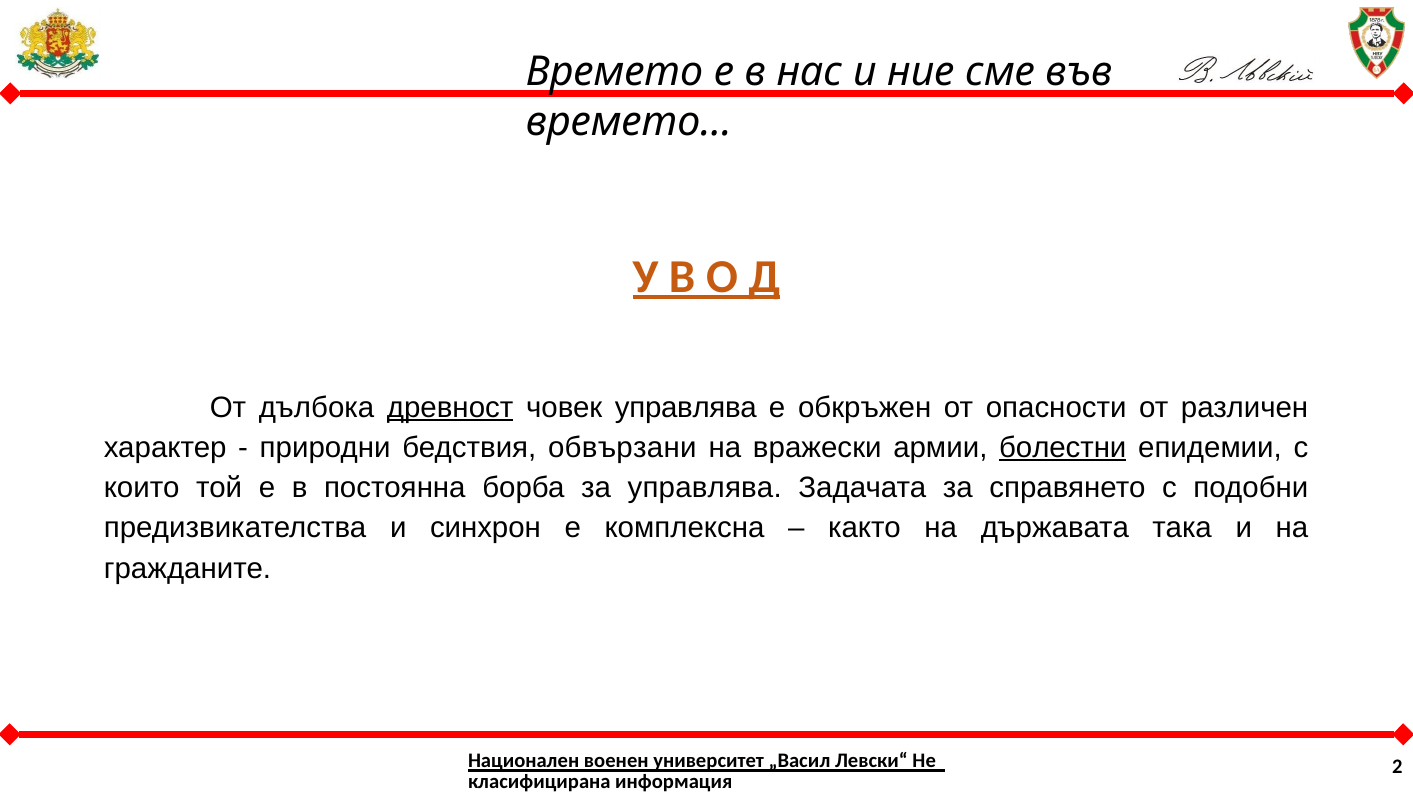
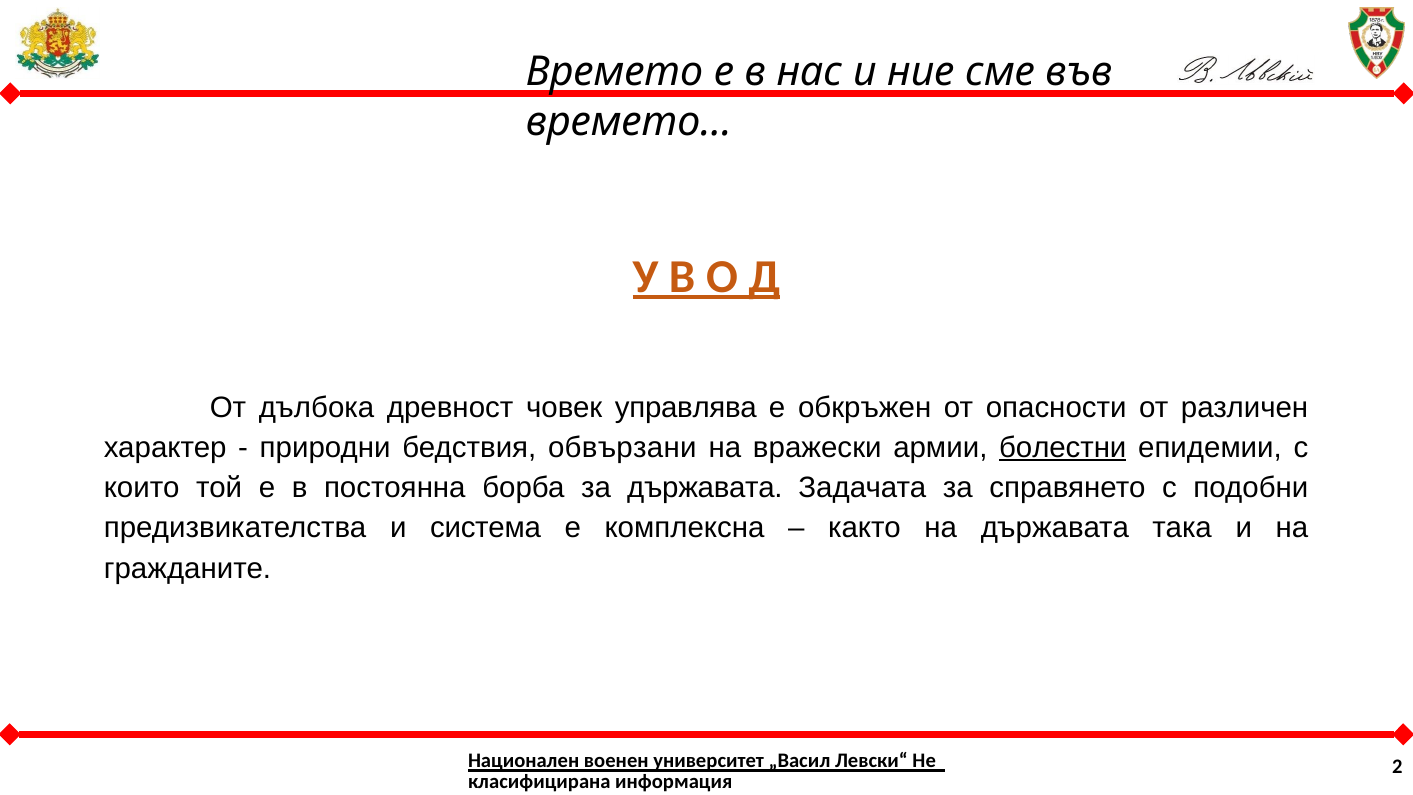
древност underline: present -> none
за управлява: управлява -> държавата
синхрон: синхрон -> система
